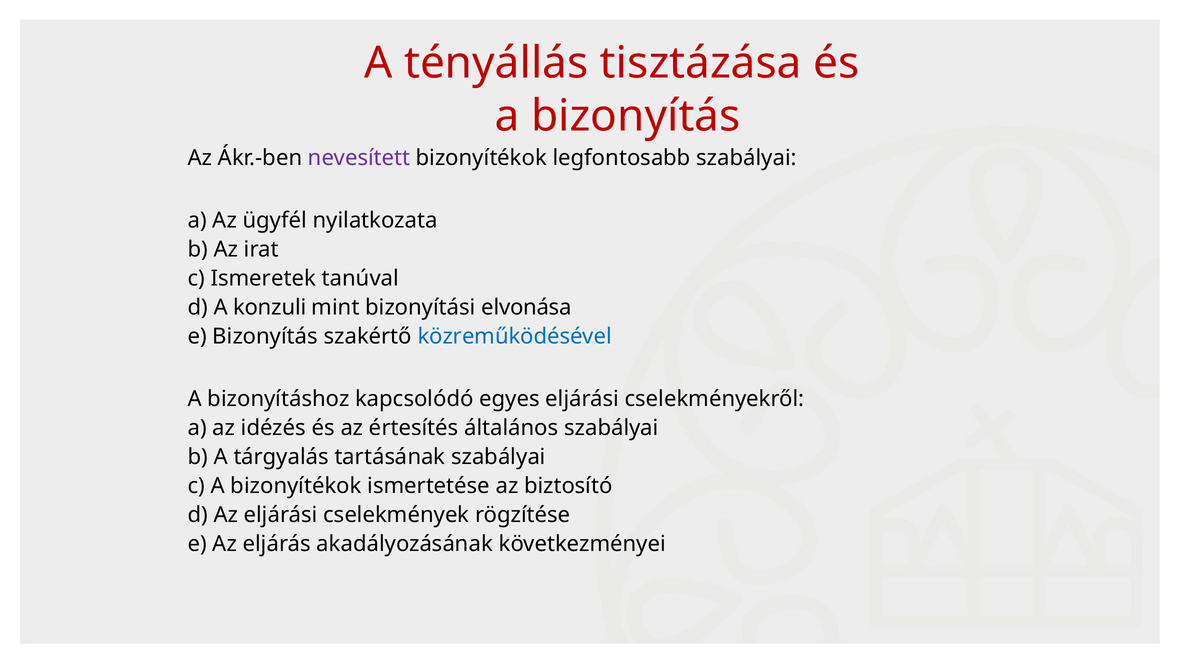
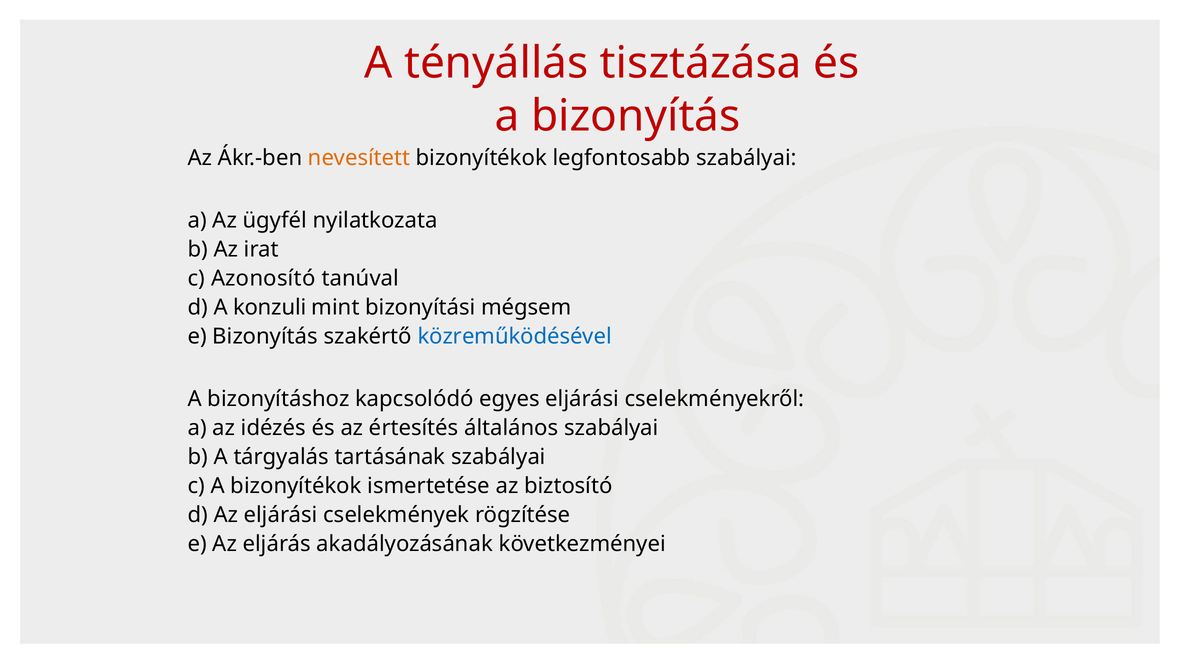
nevesített colour: purple -> orange
Ismeretek: Ismeretek -> Azonosító
elvonása: elvonása -> mégsem
